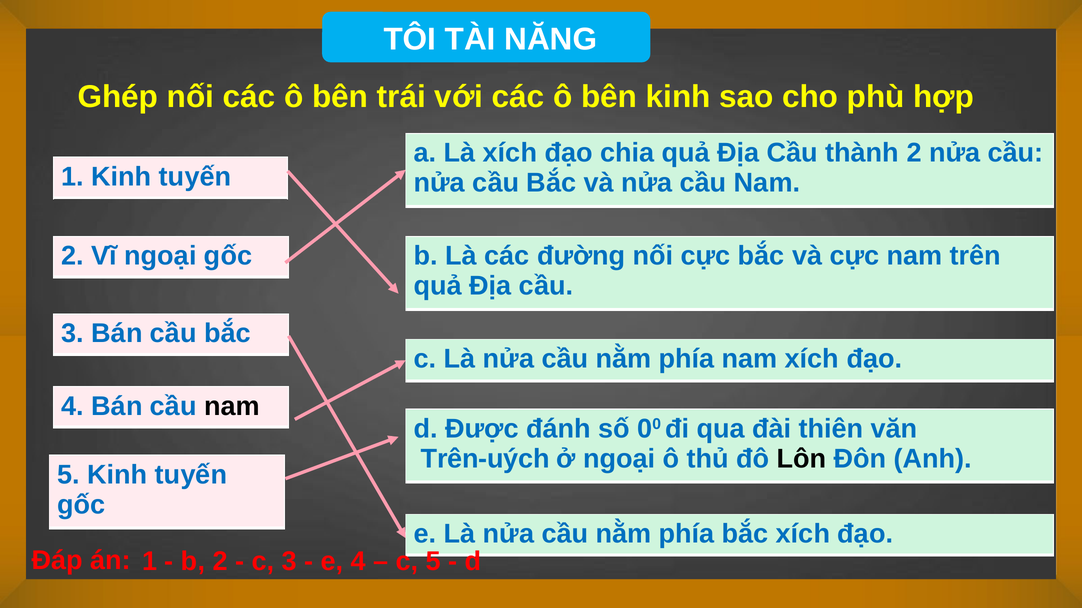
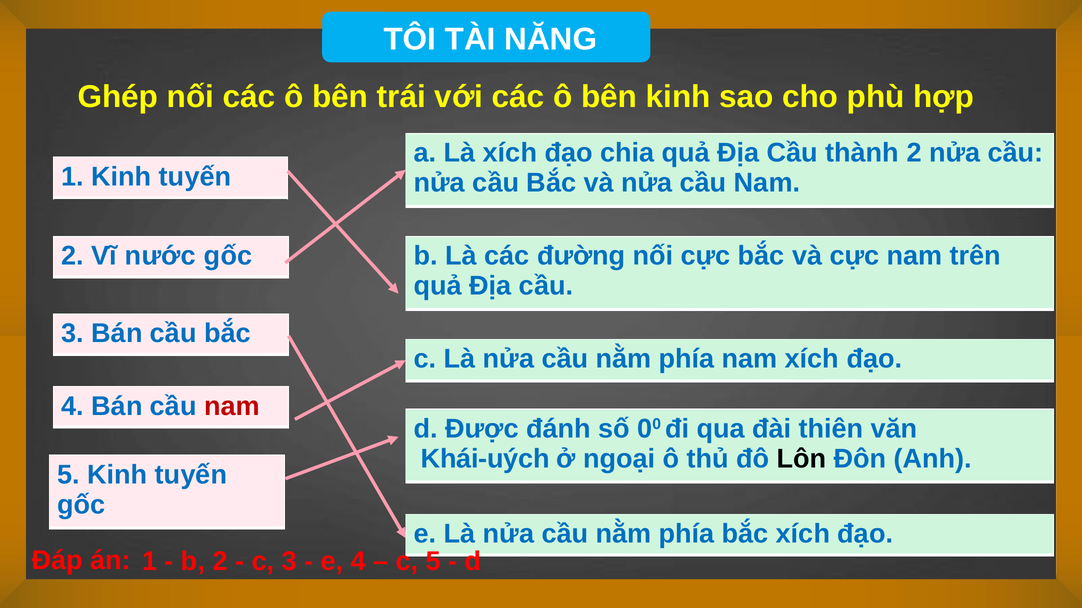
Vĩ ngoại: ngoại -> nước
nam at (232, 407) colour: black -> red
Trên-uých: Trên-uých -> Khái-uých
